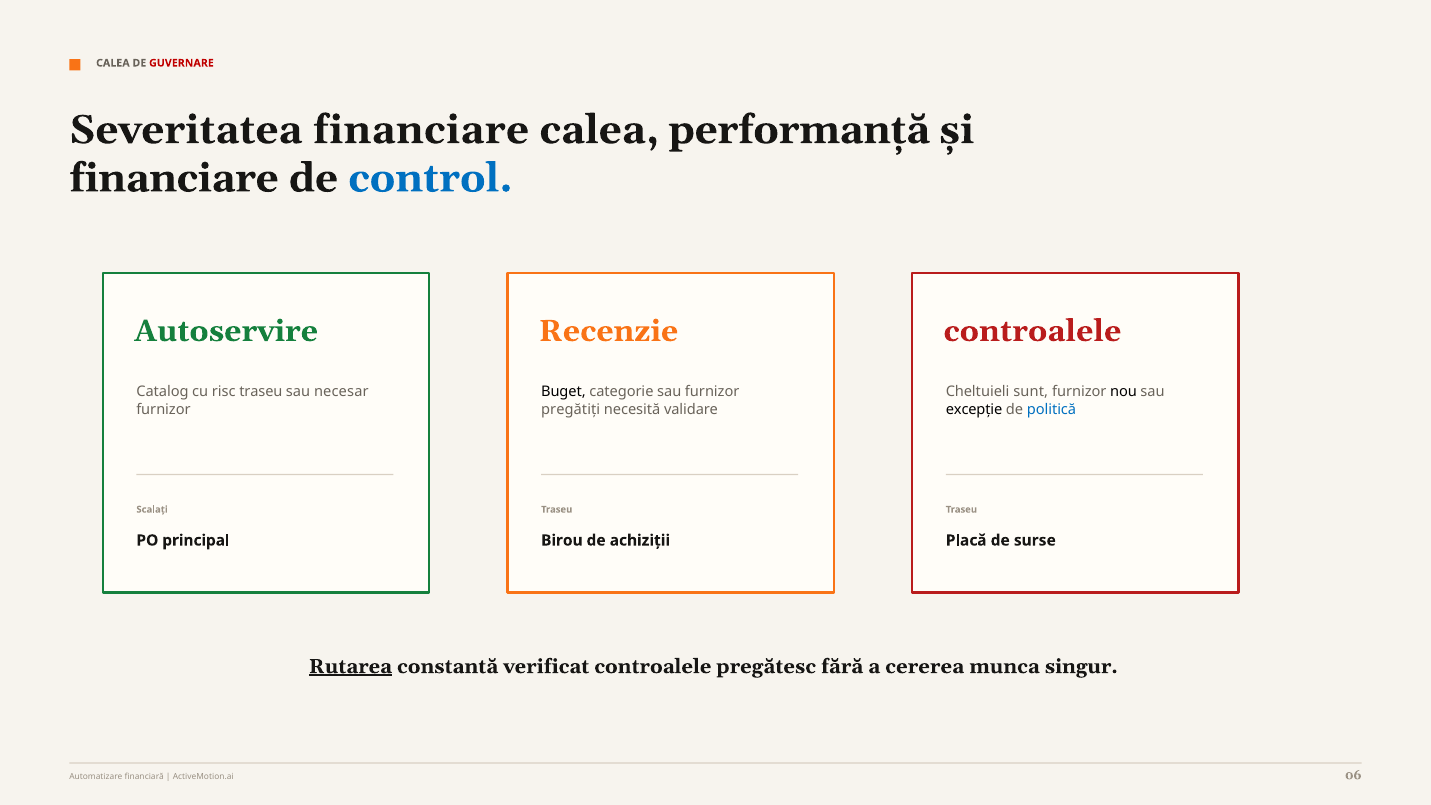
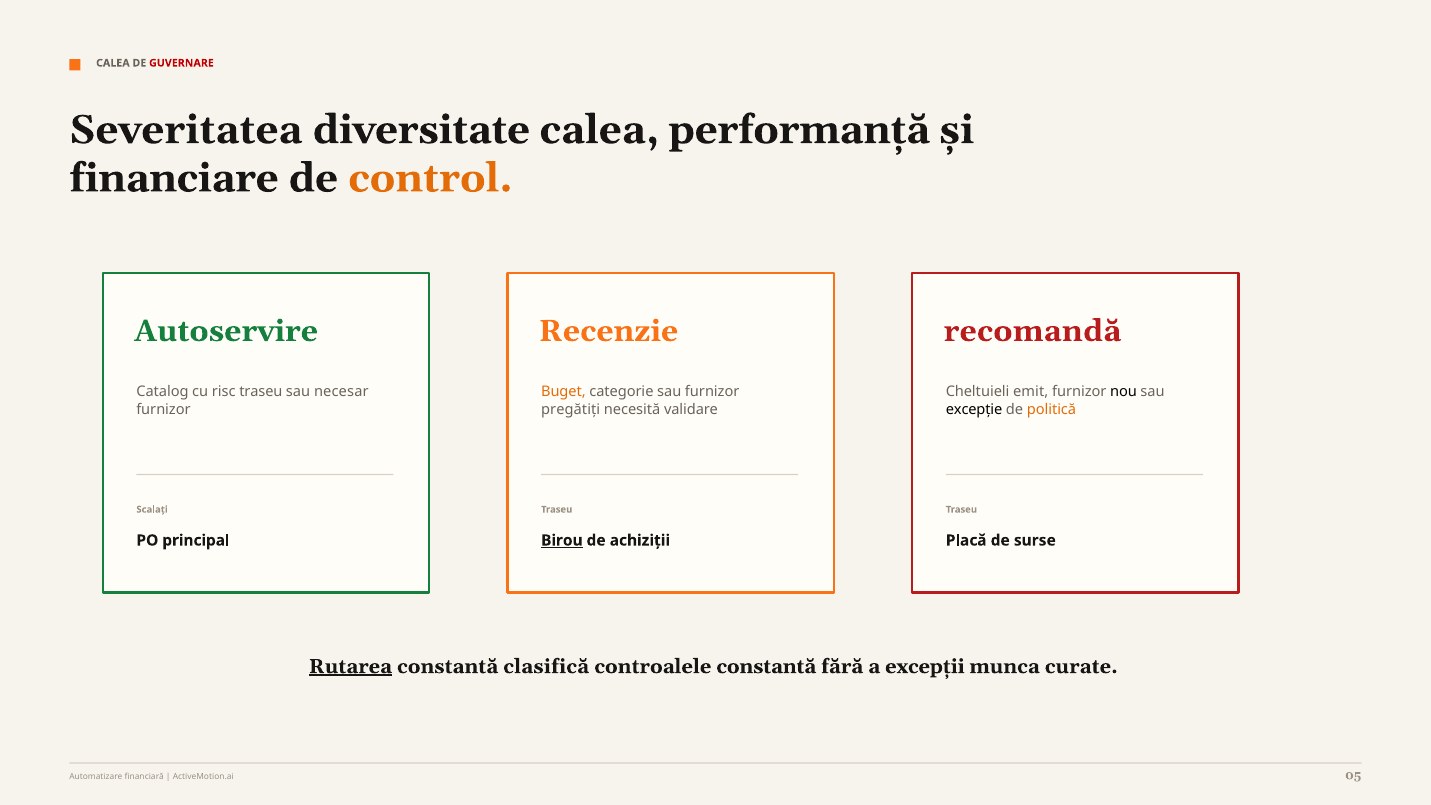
Severitatea financiare: financiare -> diversitate
control colour: blue -> orange
controalele at (1032, 331): controalele -> recomandă
Buget colour: black -> orange
sunt: sunt -> emit
politică colour: blue -> orange
Birou underline: none -> present
verificat: verificat -> clasifică
controalele pregătesc: pregătesc -> constantă
cererea: cererea -> excepții
singur: singur -> curate
06: 06 -> 05
